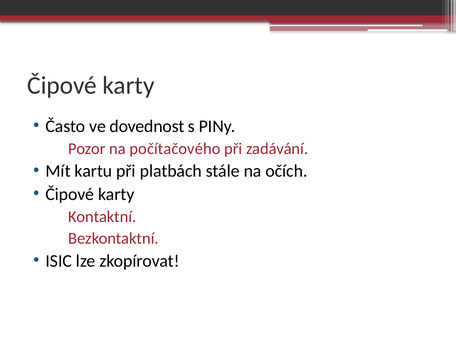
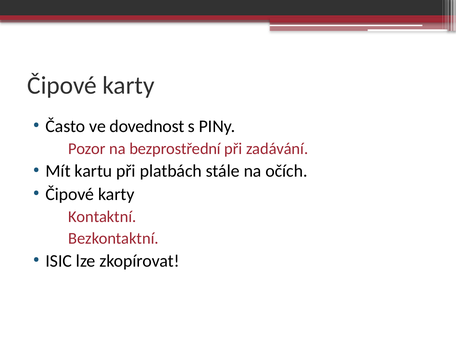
počítačového: počítačového -> bezprostřední
